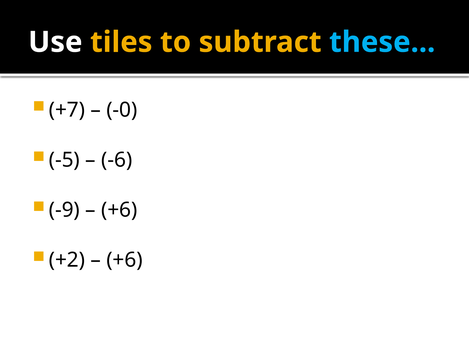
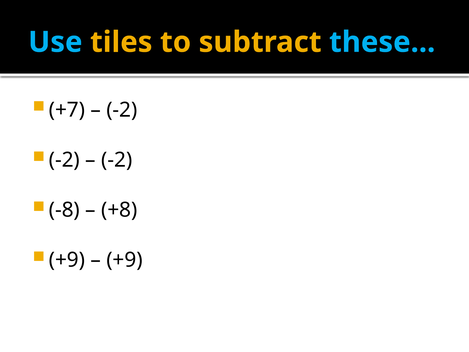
Use colour: white -> light blue
-0 at (122, 110): -0 -> -2
-5 at (64, 160): -5 -> -2
-6 at (117, 160): -6 -> -2
-9: -9 -> -8
+6 at (119, 210): +6 -> +8
+2 at (67, 260): +2 -> +9
+6 at (125, 260): +6 -> +9
